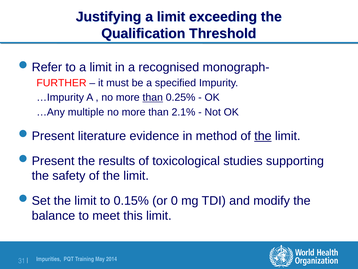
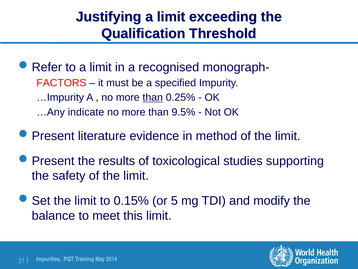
FURTHER: FURTHER -> FACTORS
multiple: multiple -> indicate
2.1%: 2.1% -> 9.5%
the at (263, 136) underline: present -> none
0: 0 -> 5
